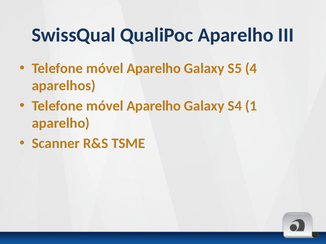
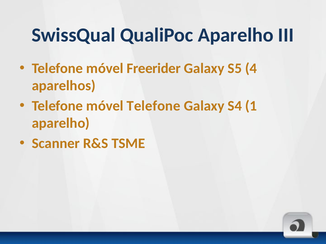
Aparelho at (154, 68): Aparelho -> Freerider
Aparelho at (154, 106): Aparelho -> Telefone
